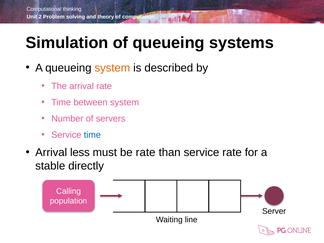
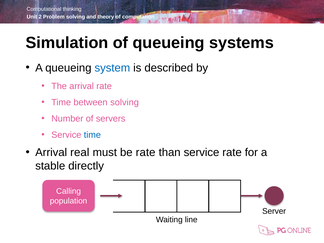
system at (112, 68) colour: orange -> blue
between system: system -> solving
less: less -> real
